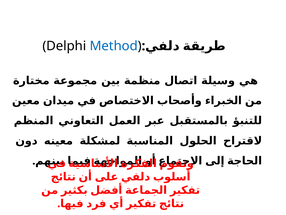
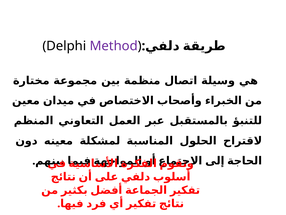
Method colour: blue -> purple
